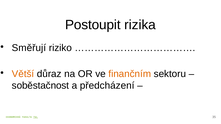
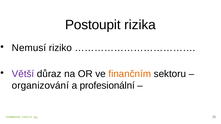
Směřují: Směřují -> Nemusí
Větší colour: orange -> purple
soběstačnost: soběstačnost -> organizování
předcházení: předcházení -> profesionální
